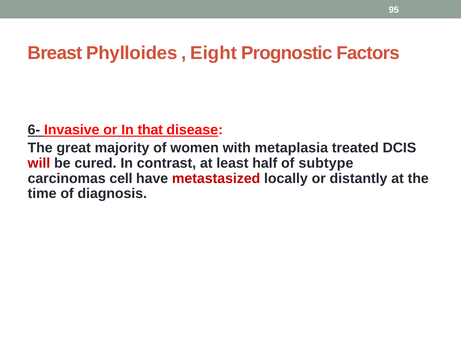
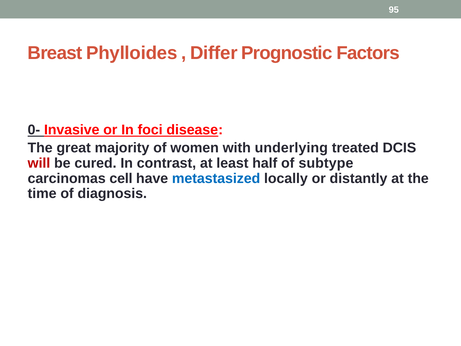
Eight: Eight -> Differ
6-: 6- -> 0-
that: that -> foci
metaplasia: metaplasia -> underlying
metastasized colour: red -> blue
